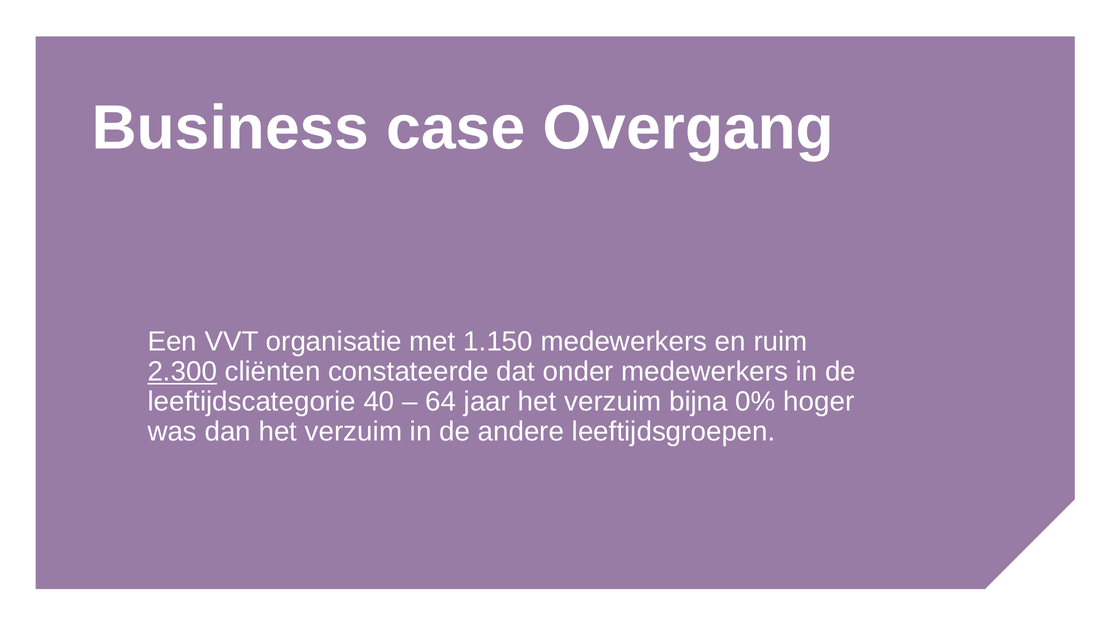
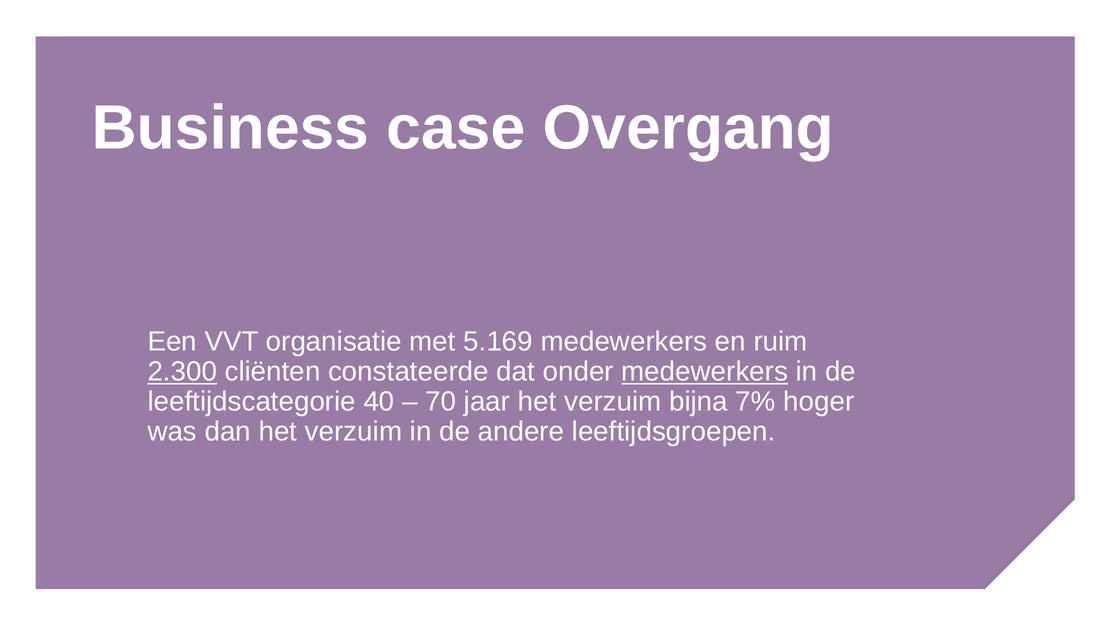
1.150: 1.150 -> 5.169
medewerkers at (705, 372) underline: none -> present
64: 64 -> 70
0%: 0% -> 7%
